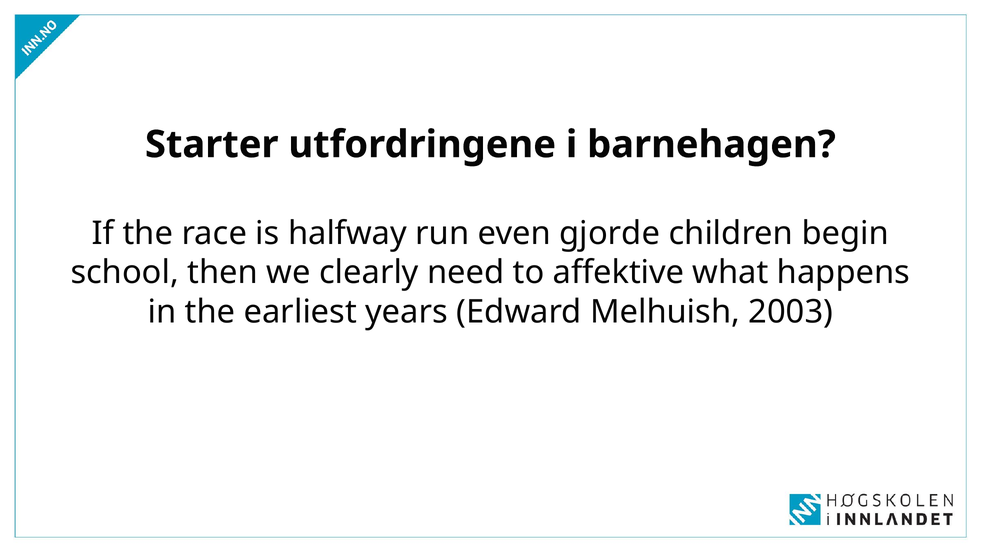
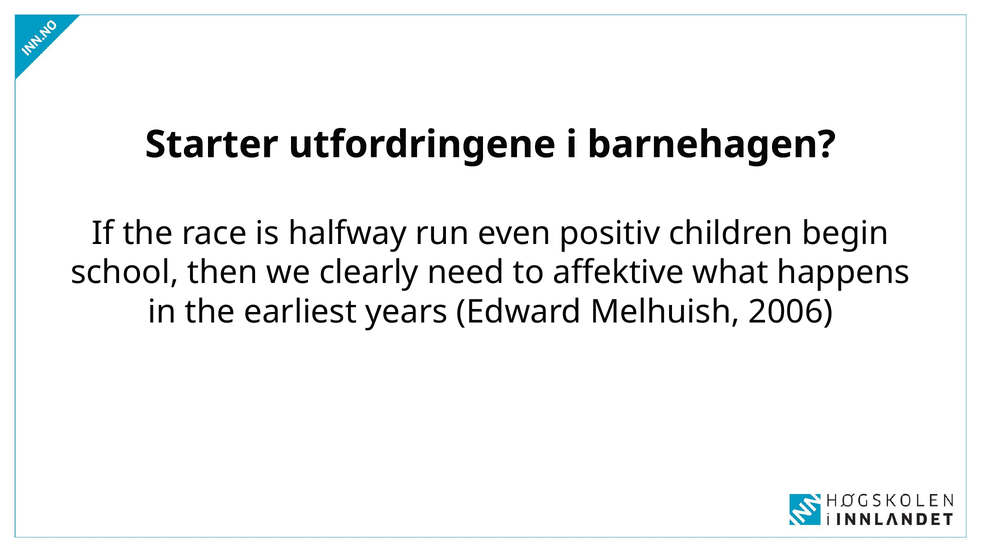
gjorde: gjorde -> positiv
2003: 2003 -> 2006
